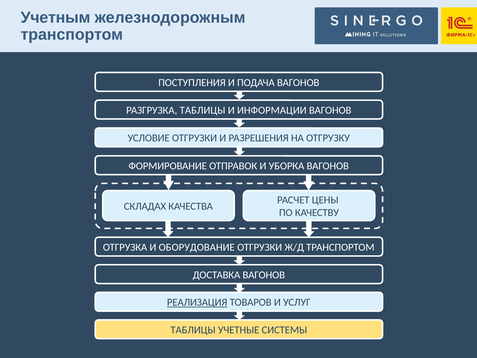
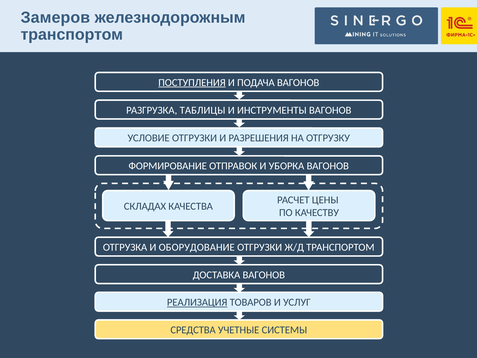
Учетным: Учетным -> Замеров
ПОСТУПЛЕНИЯ underline: none -> present
ИНФОРМАЦИИ: ИНФОРМАЦИИ -> ИНСТРУМЕНТЫ
ТАБЛИЦЫ at (193, 330): ТАБЛИЦЫ -> СРЕДСТВА
